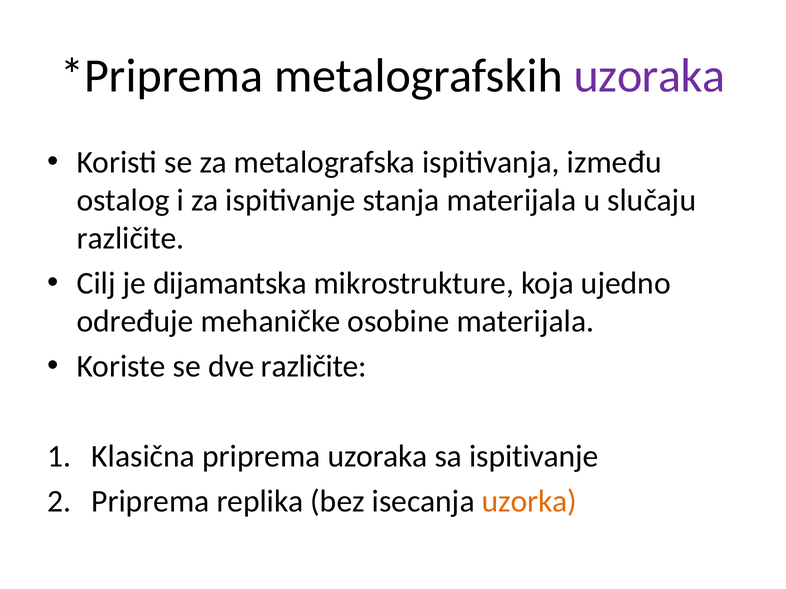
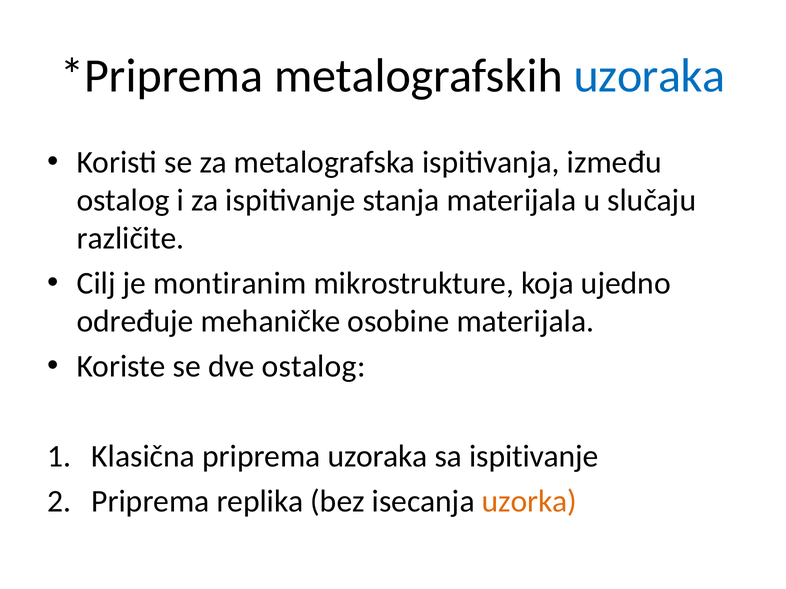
uzoraka at (649, 76) colour: purple -> blue
dijamantska: dijamantska -> montiranim
dve različite: različite -> ostalog
